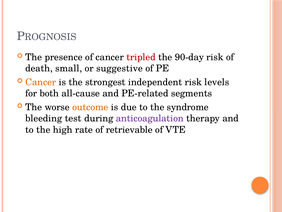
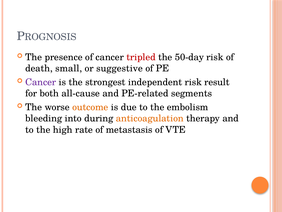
90-day: 90-day -> 50-day
Cancer at (41, 82) colour: orange -> purple
levels: levels -> result
syndrome: syndrome -> embolism
test: test -> into
anticoagulation colour: purple -> orange
retrievable: retrievable -> metastasis
